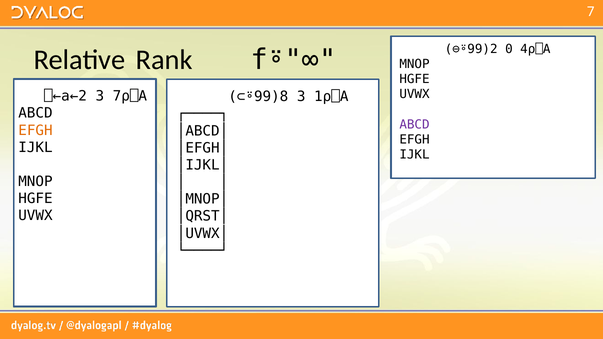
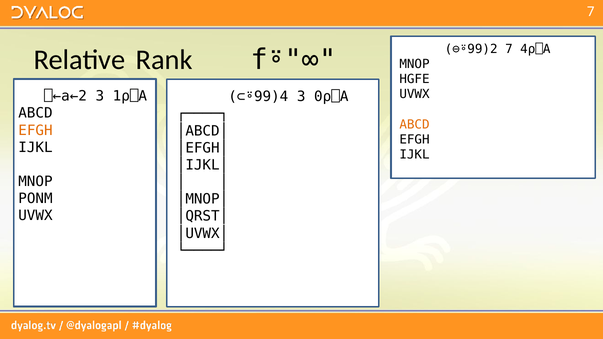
⊖⍤99)2 0: 0 -> 7
7⍴⎕A: 7⍴⎕A -> 1⍴⎕A
⊂⍤99)8: ⊂⍤99)8 -> ⊂⍤99)4
1⍴⎕A: 1⍴⎕A -> 0⍴⎕A
ABCD at (415, 125) colour: purple -> orange
HGFE at (35, 199): HGFE -> PONM
